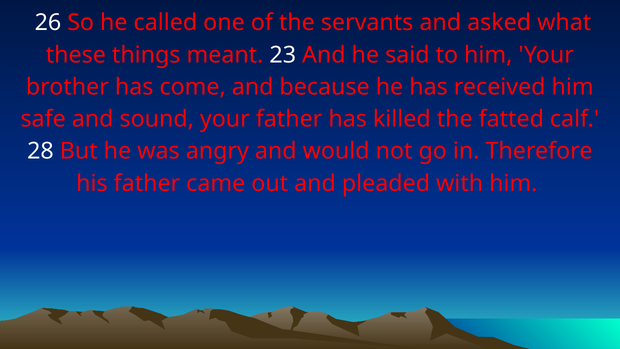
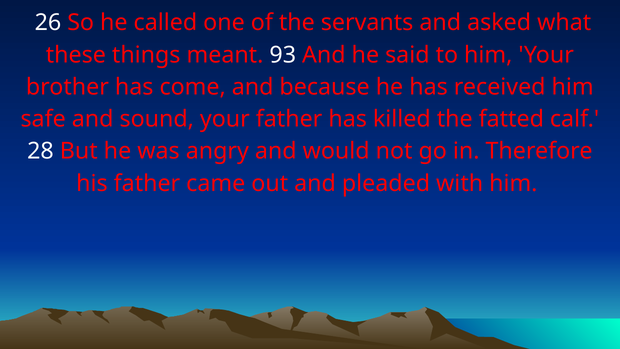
23: 23 -> 93
